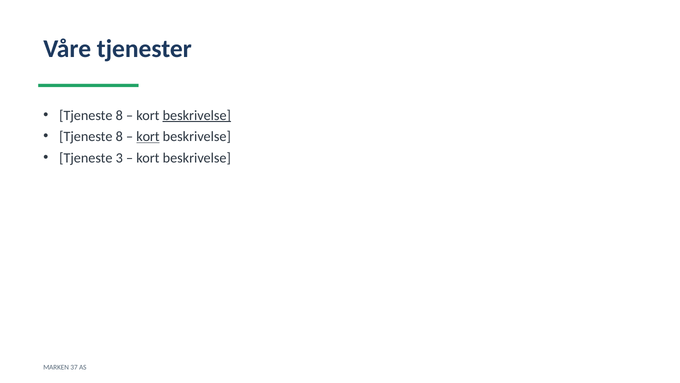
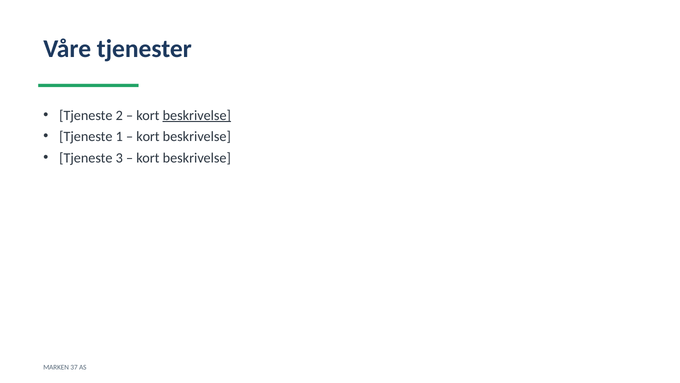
8 at (119, 115): 8 -> 2
8 at (119, 136): 8 -> 1
kort at (148, 136) underline: present -> none
